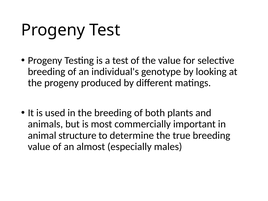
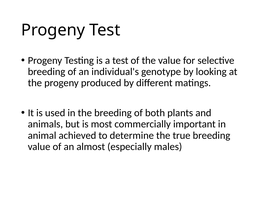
structure: structure -> achieved
